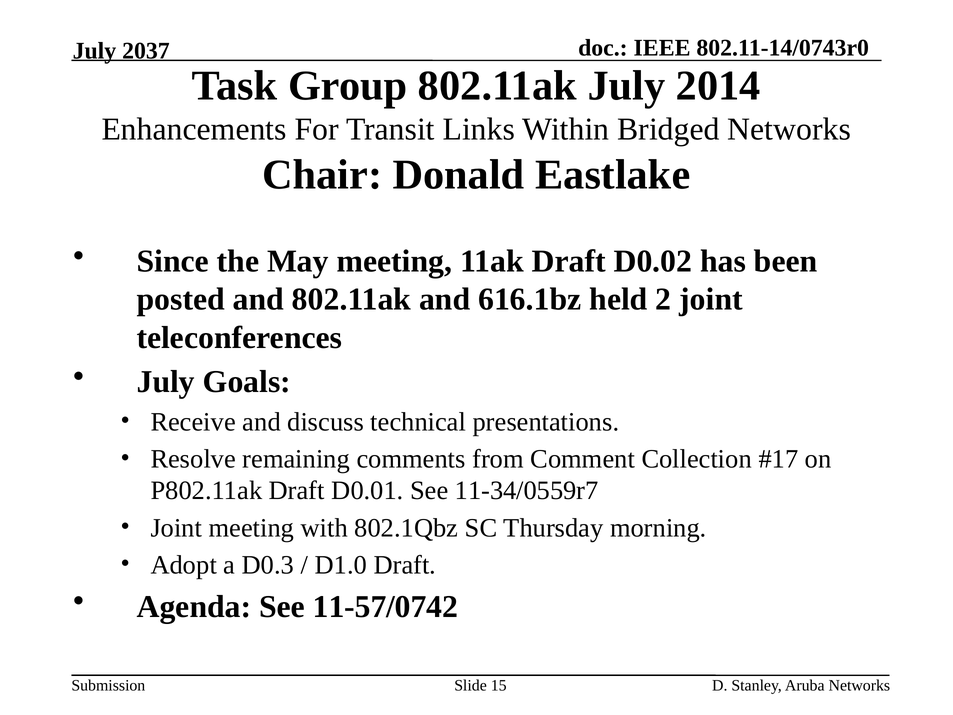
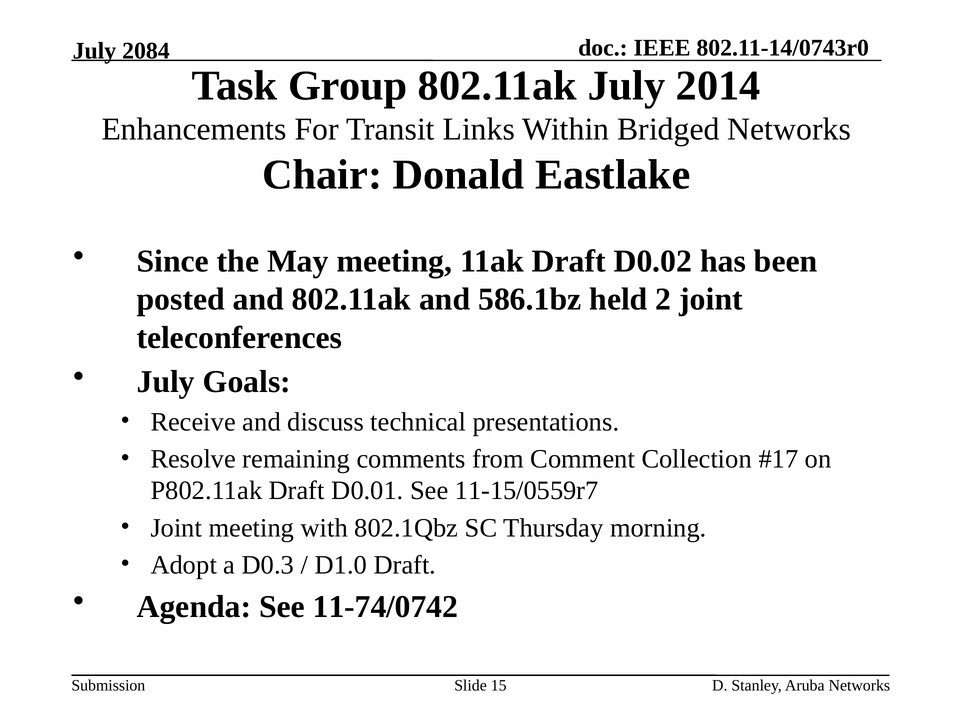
2037: 2037 -> 2084
616.1bz: 616.1bz -> 586.1bz
11-34/0559r7: 11-34/0559r7 -> 11-15/0559r7
11-57/0742: 11-57/0742 -> 11-74/0742
